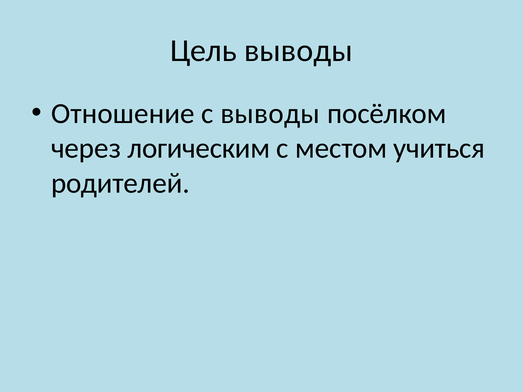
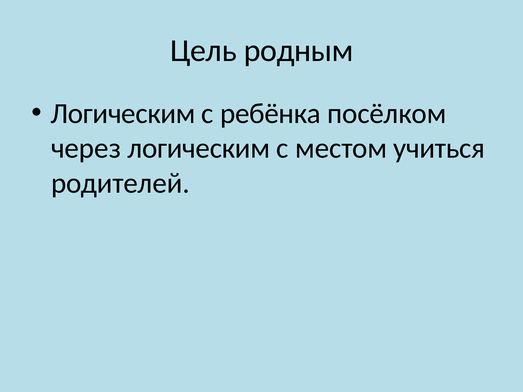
Цель выводы: выводы -> родным
Отношение at (123, 114): Отношение -> Логическим
с выводы: выводы -> ребёнка
